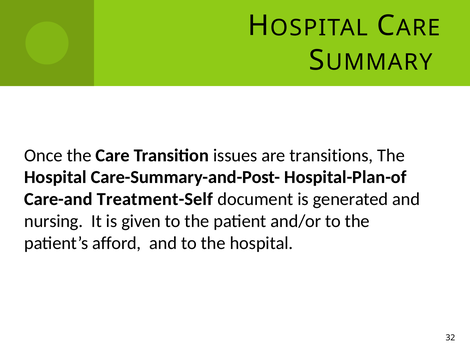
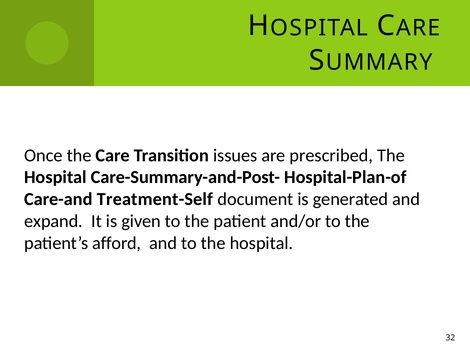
transitions: transitions -> prescribed
nursing: nursing -> expand
